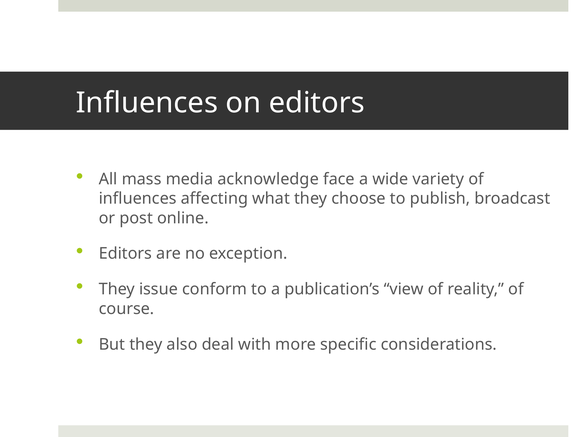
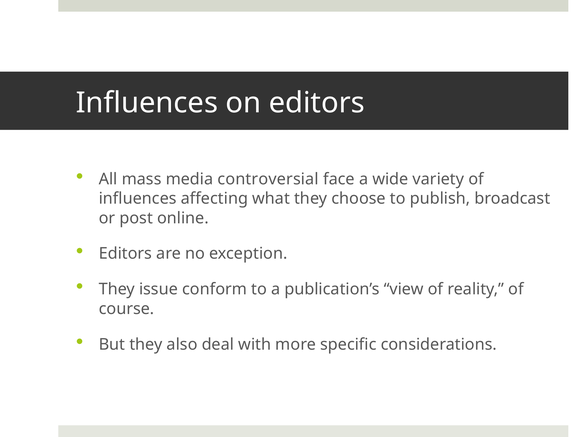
acknowledge: acknowledge -> controversial
